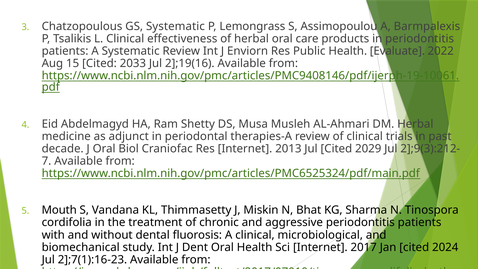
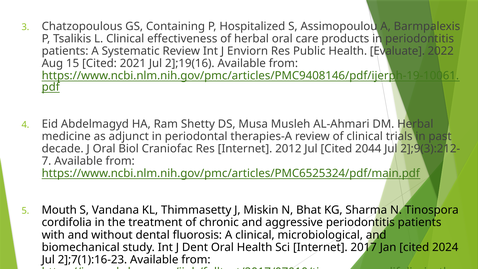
GS Systematic: Systematic -> Containing
Lemongrass: Lemongrass -> Hospitalized
2033: 2033 -> 2021
2013: 2013 -> 2012
2029: 2029 -> 2044
